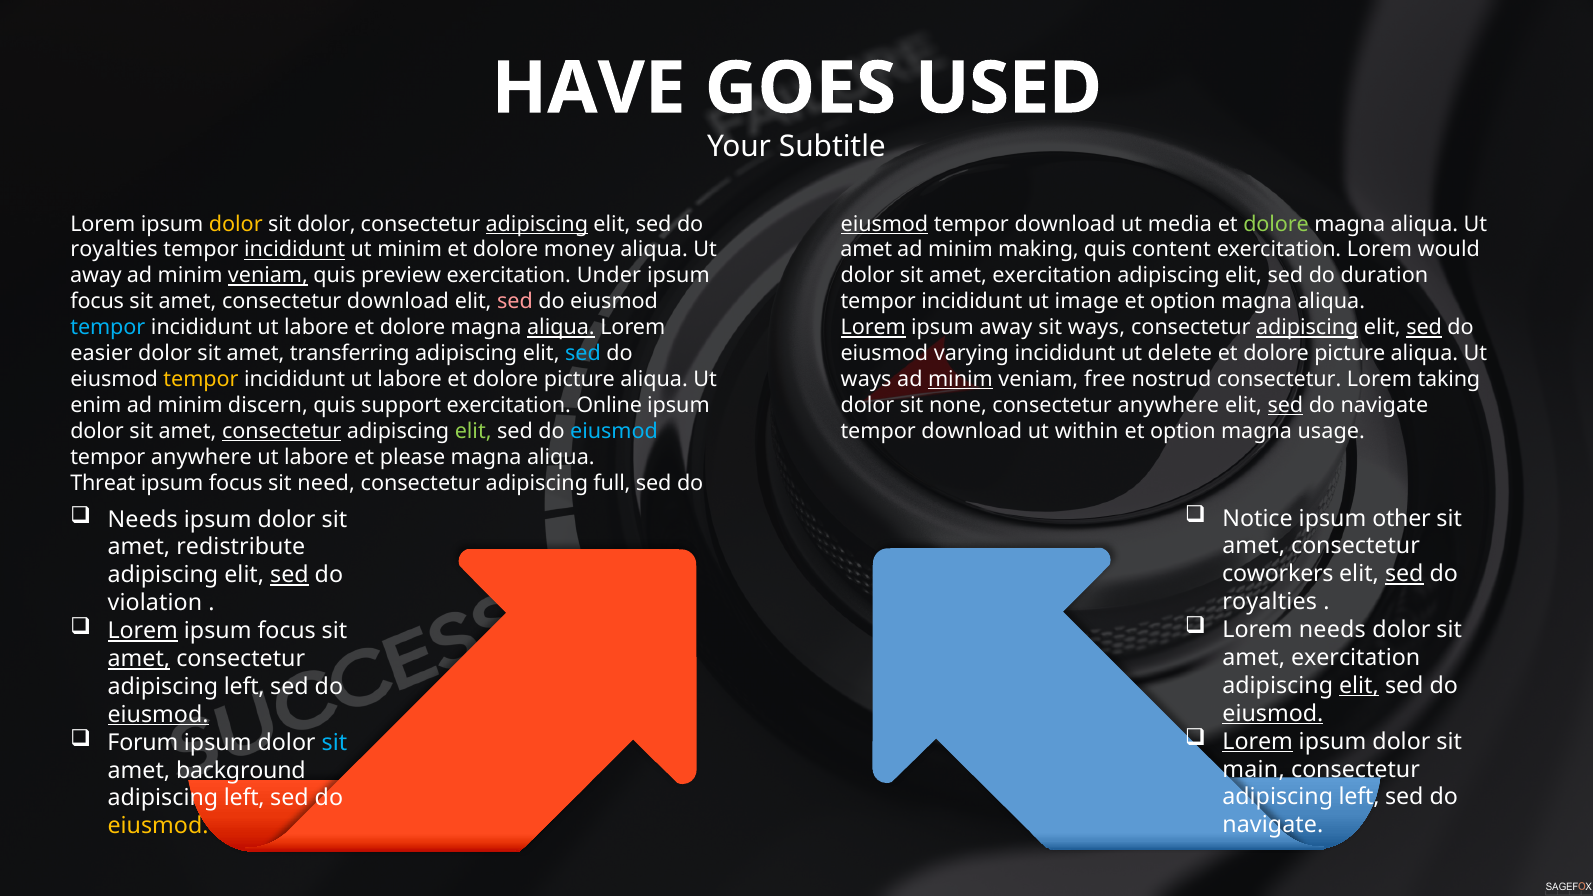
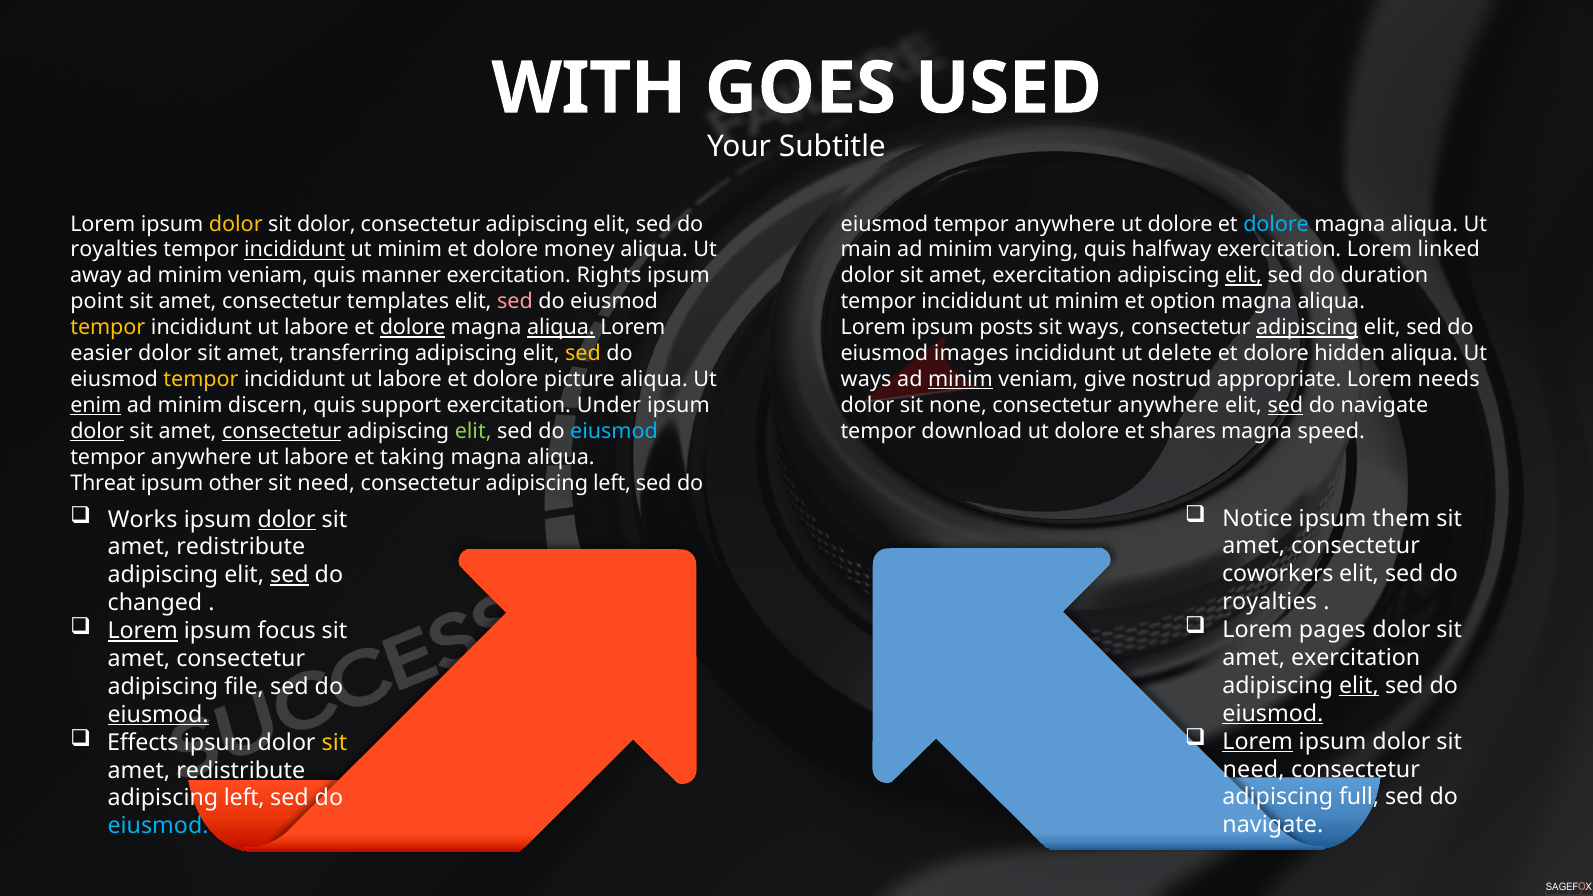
HAVE: HAVE -> WITH
adipiscing at (537, 224) underline: present -> none
eiusmod at (884, 224) underline: present -> none
download at (1065, 224): download -> anywhere
media at (1180, 224): media -> dolore
dolore at (1276, 224) colour: light green -> light blue
amet at (866, 250): amet -> main
making: making -> varying
content: content -> halfway
would: would -> linked
veniam at (268, 276) underline: present -> none
preview: preview -> manner
Under: Under -> Rights
elit at (1244, 276) underline: none -> present
focus at (97, 302): focus -> point
consectetur download: download -> templates
image at (1087, 302): image -> minim
tempor at (108, 328) colour: light blue -> yellow
dolore at (413, 328) underline: none -> present
Lorem at (873, 328) underline: present -> none
ipsum away: away -> posts
sed at (1424, 328) underline: present -> none
sed at (583, 354) colour: light blue -> yellow
varying: varying -> images
picture at (1350, 354): picture -> hidden
free: free -> give
nostrud consectetur: consectetur -> appropriate
taking: taking -> needs
enim underline: none -> present
Online: Online -> Under
dolor at (97, 431) underline: none -> present
within at (1087, 431): within -> dolore
option at (1183, 431): option -> shares
usage: usage -> speed
please: please -> taking
focus at (236, 483): focus -> other
consectetur adipiscing full: full -> left
other: other -> them
Needs at (143, 519): Needs -> Works
dolor at (287, 519) underline: none -> present
sed at (1404, 574) underline: present -> none
violation: violation -> changed
Lorem needs: needs -> pages
amet at (139, 659) underline: present -> none
left at (244, 687): left -> file
Forum: Forum -> Effects
sit at (334, 743) colour: light blue -> yellow
main at (1254, 769): main -> need
background at (241, 770): background -> redistribute
left at (1359, 797): left -> full
eiusmod at (158, 826) colour: yellow -> light blue
